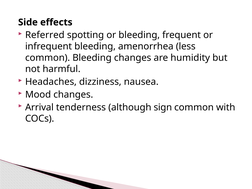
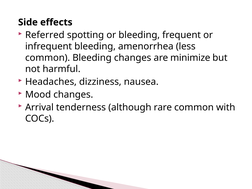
humidity: humidity -> minimize
sign: sign -> rare
